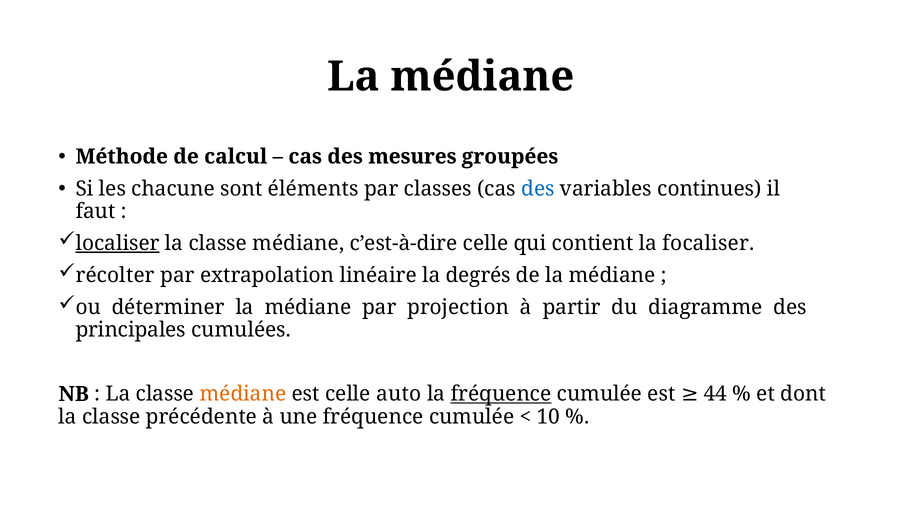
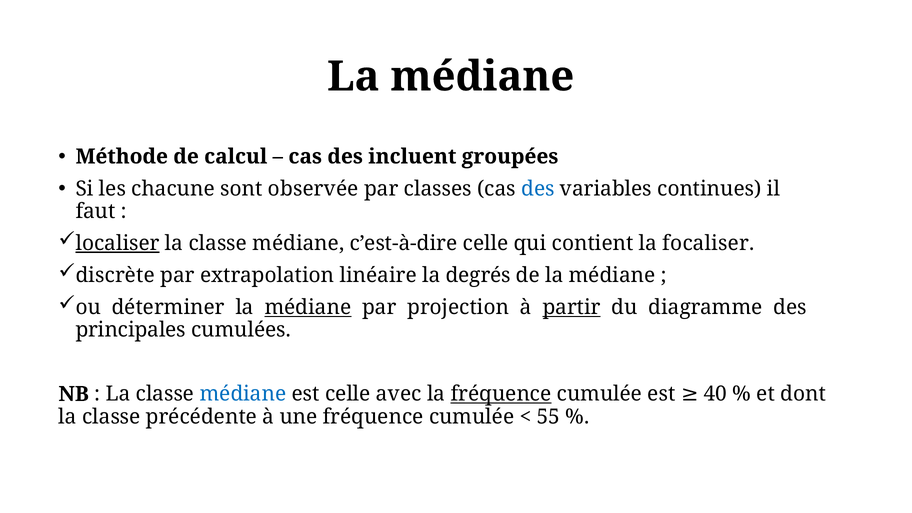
mesures: mesures -> incluent
éléments: éléments -> observée
récolter: récolter -> discrète
médiane at (308, 307) underline: none -> present
partir underline: none -> present
médiane at (243, 394) colour: orange -> blue
auto: auto -> avec
44: 44 -> 40
10: 10 -> 55
